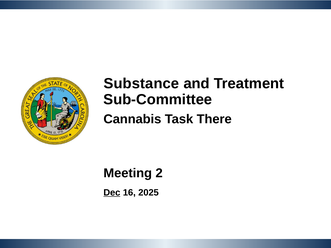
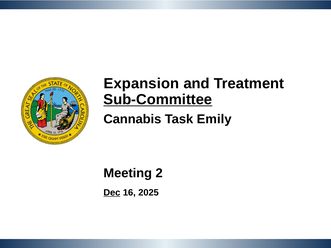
Substance: Substance -> Expansion
Sub-Committee underline: none -> present
There: There -> Emily
